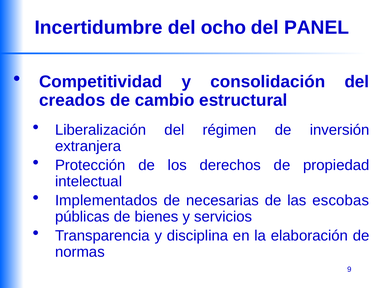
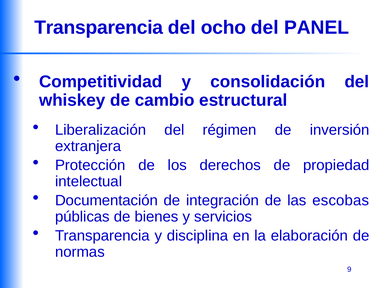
Incertidumbre at (99, 28): Incertidumbre -> Transparencia
creados: creados -> whiskey
Implementados: Implementados -> Documentación
necesarias: necesarias -> integración
